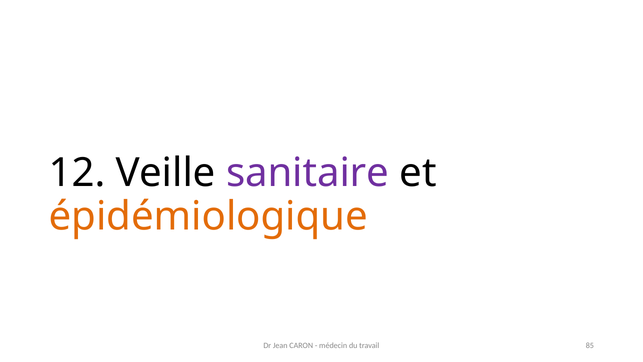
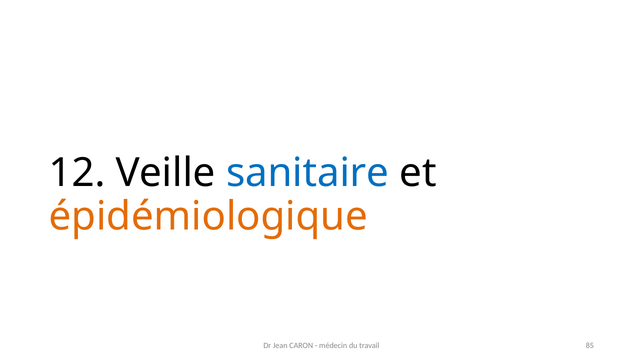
sanitaire colour: purple -> blue
